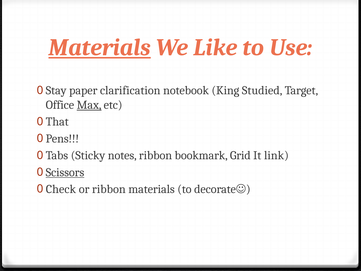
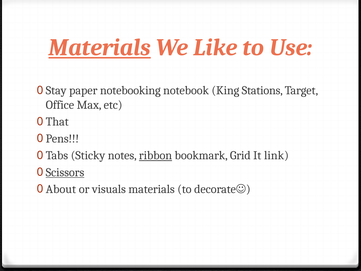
clarification: clarification -> notebooking
Studied: Studied -> Stations
Max underline: present -> none
ribbon at (155, 155) underline: none -> present
Check: Check -> About
or ribbon: ribbon -> visuals
